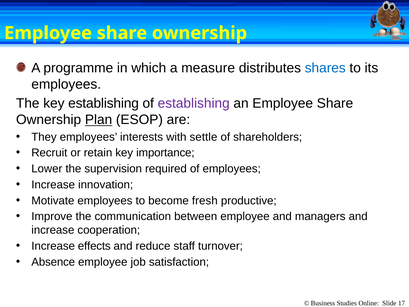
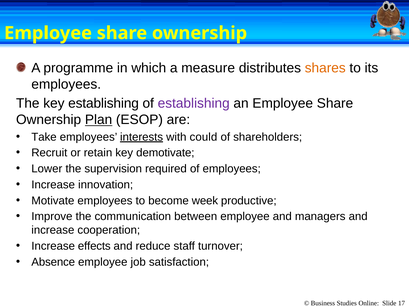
shares colour: blue -> orange
They: They -> Take
interests underline: none -> present
settle: settle -> could
importance: importance -> demotivate
fresh: fresh -> week
